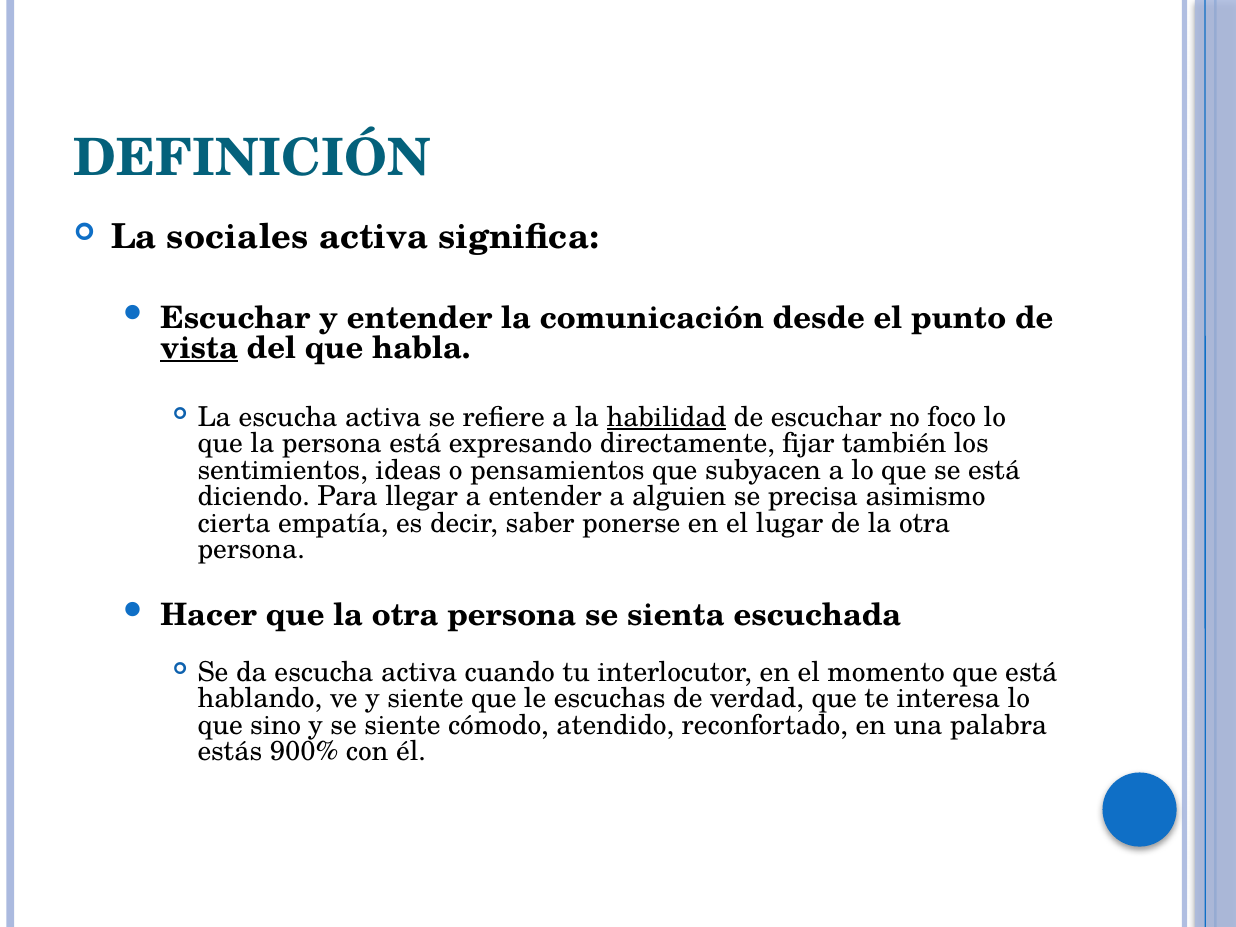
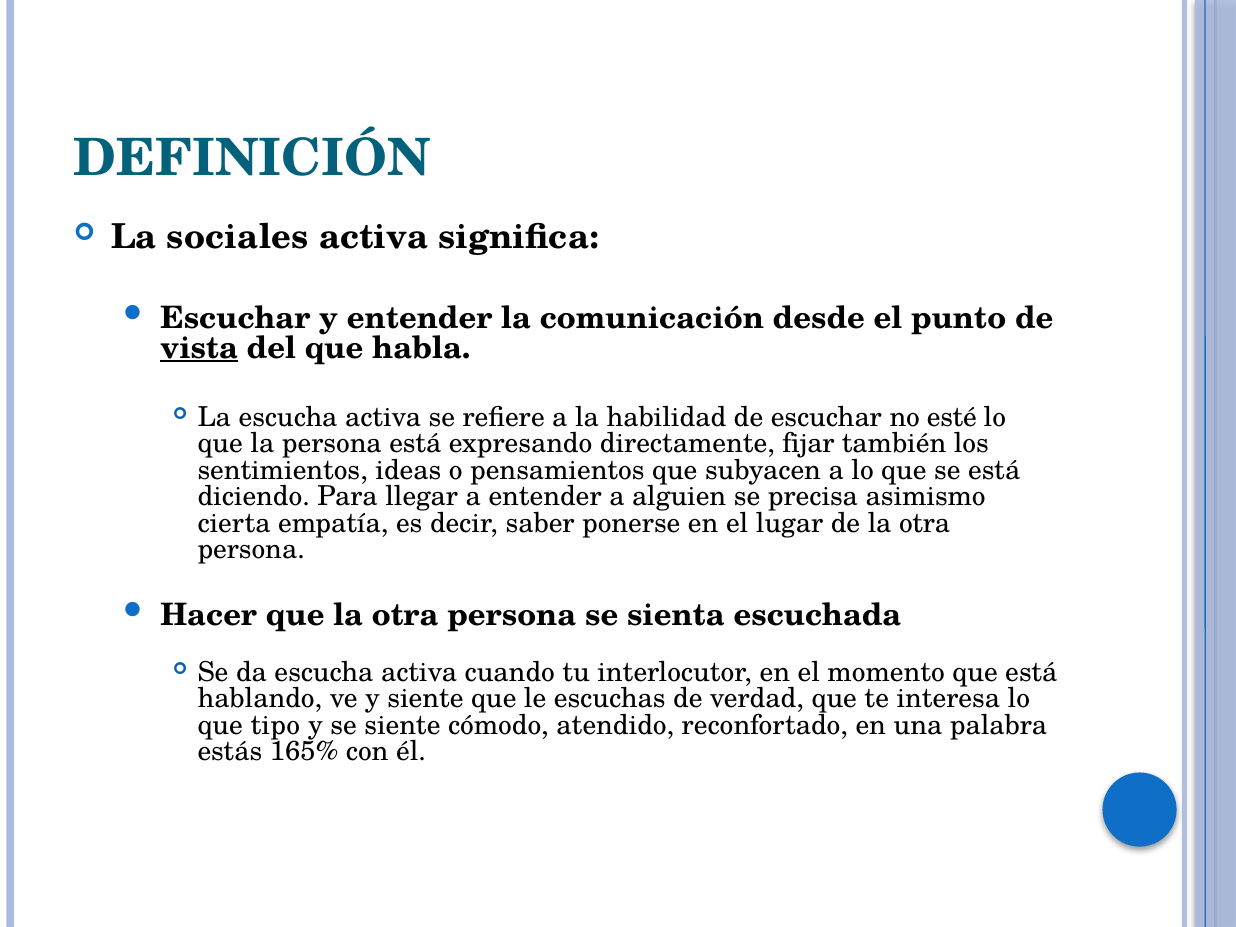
habilidad underline: present -> none
foco: foco -> esté
sino: sino -> tipo
900%: 900% -> 165%
